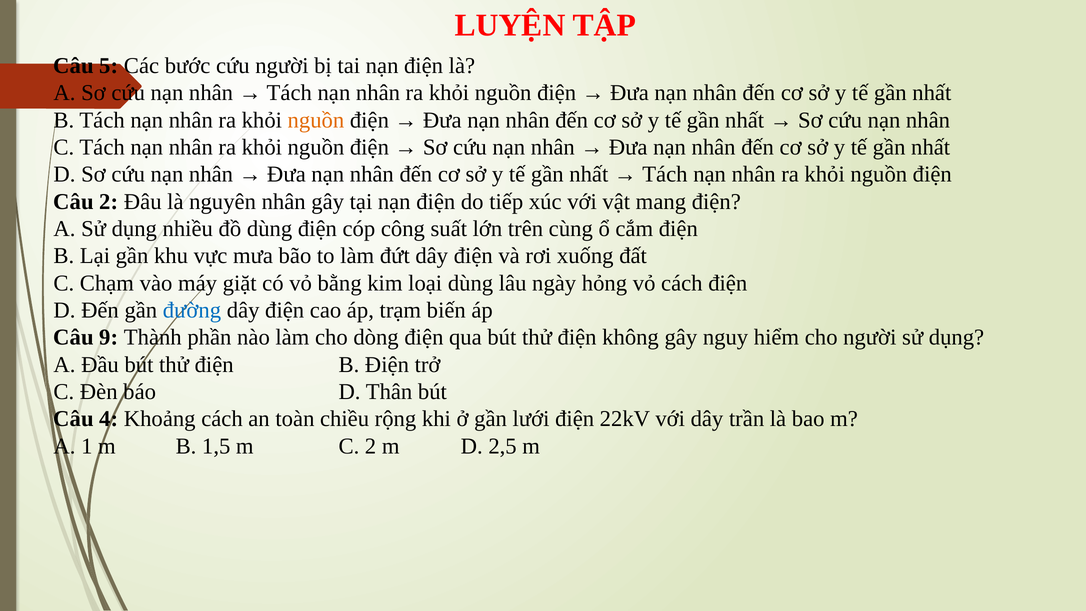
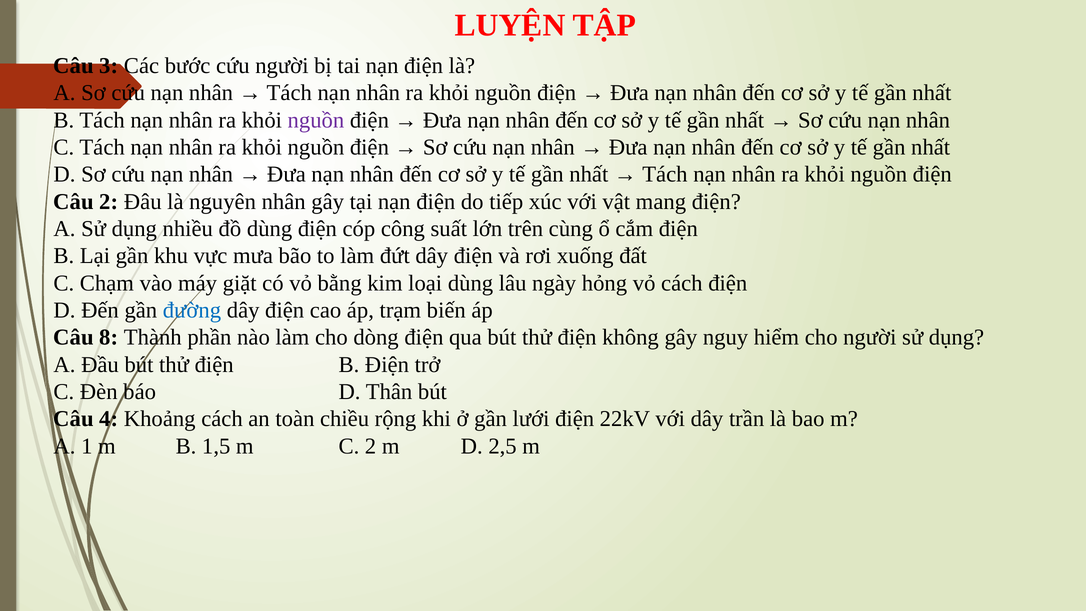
5: 5 -> 3
nguồn at (316, 120) colour: orange -> purple
9: 9 -> 8
